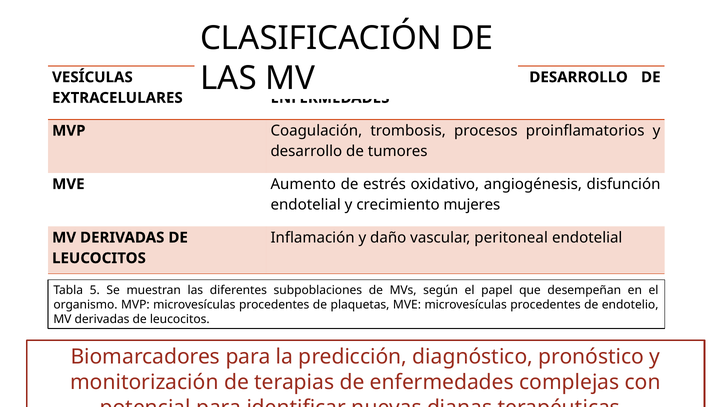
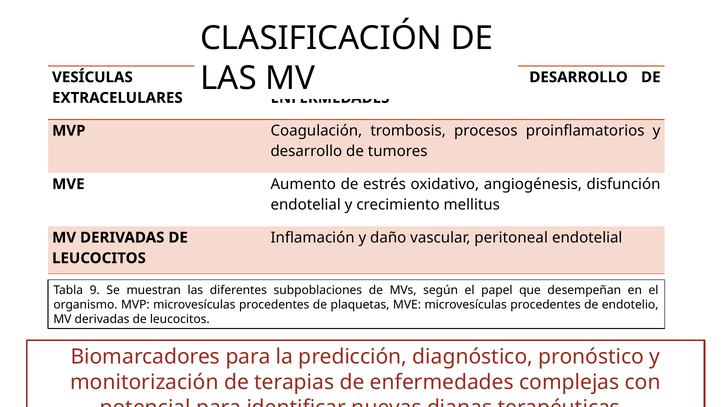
mujeres: mujeres -> mellitus
5: 5 -> 9
